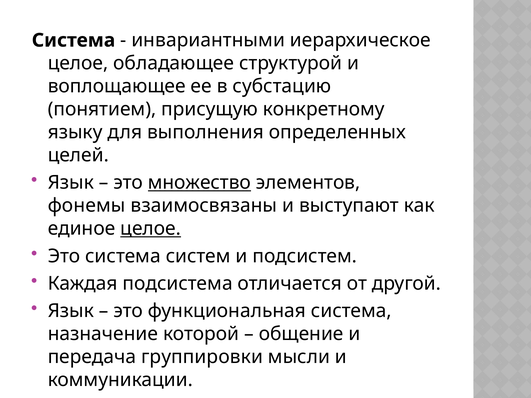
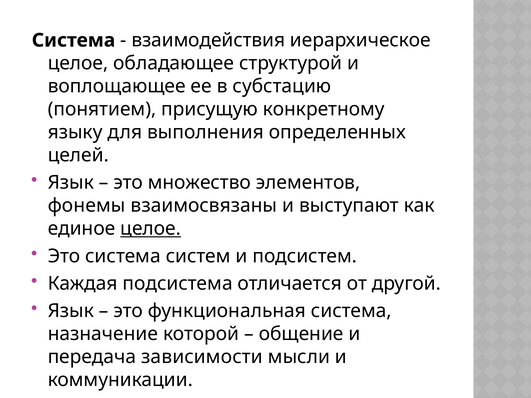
инвариантными: инвариантными -> взаимодействия
множество underline: present -> none
группировки: группировки -> зависимости
